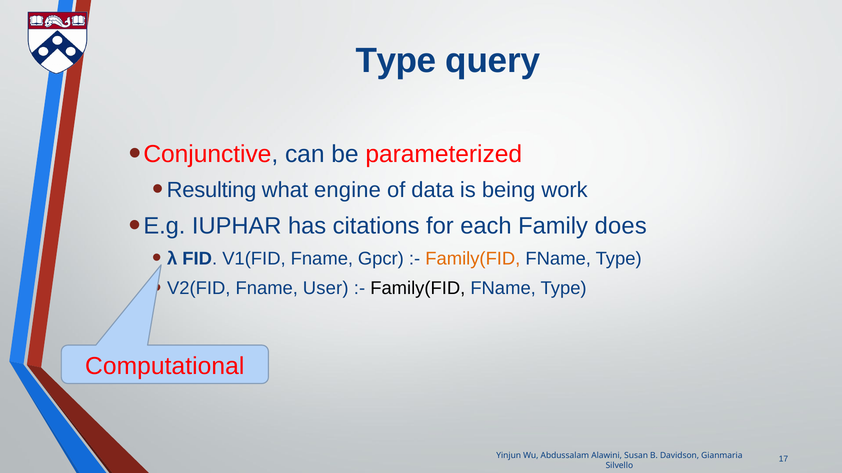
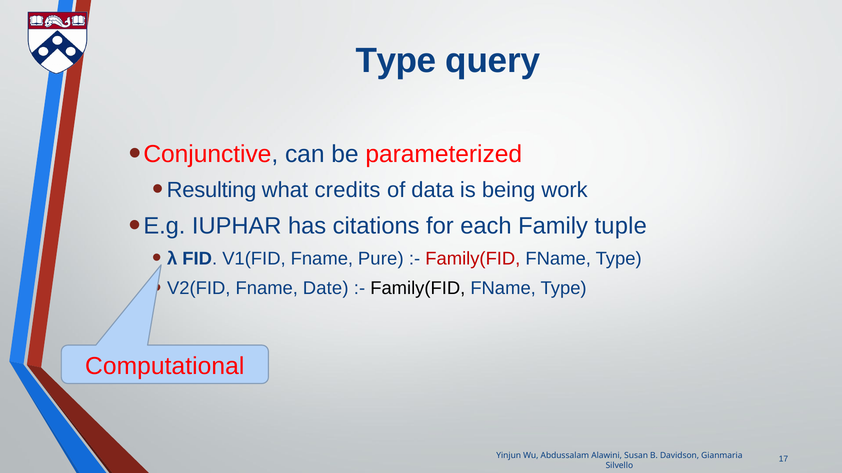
engine: engine -> credits
does: does -> tuple
Gpcr: Gpcr -> Pure
Family(FID at (473, 259) colour: orange -> red
User: User -> Date
